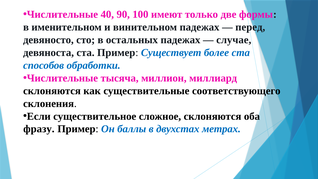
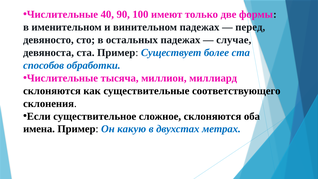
фразу: фразу -> имена
баллы: баллы -> какую
